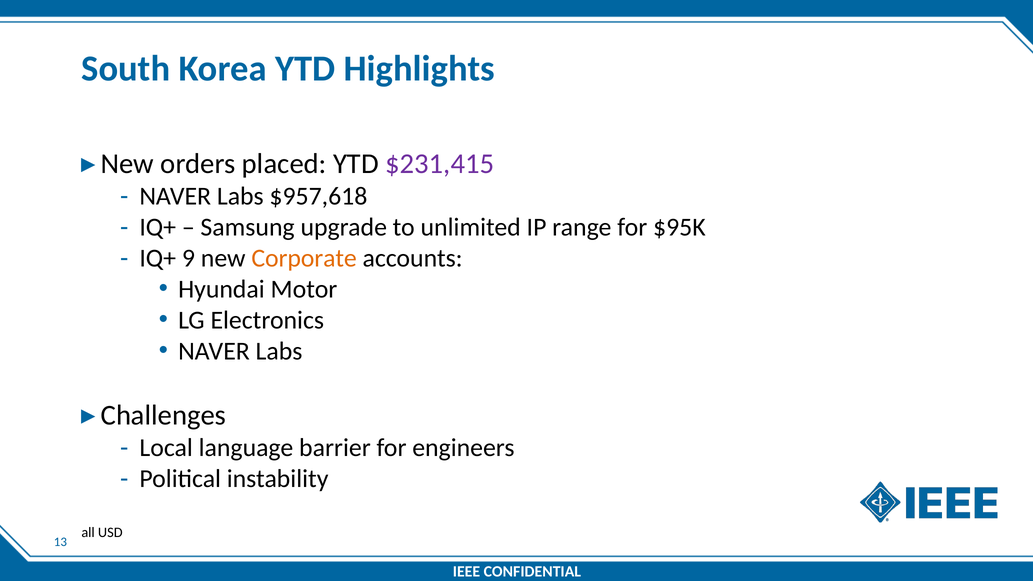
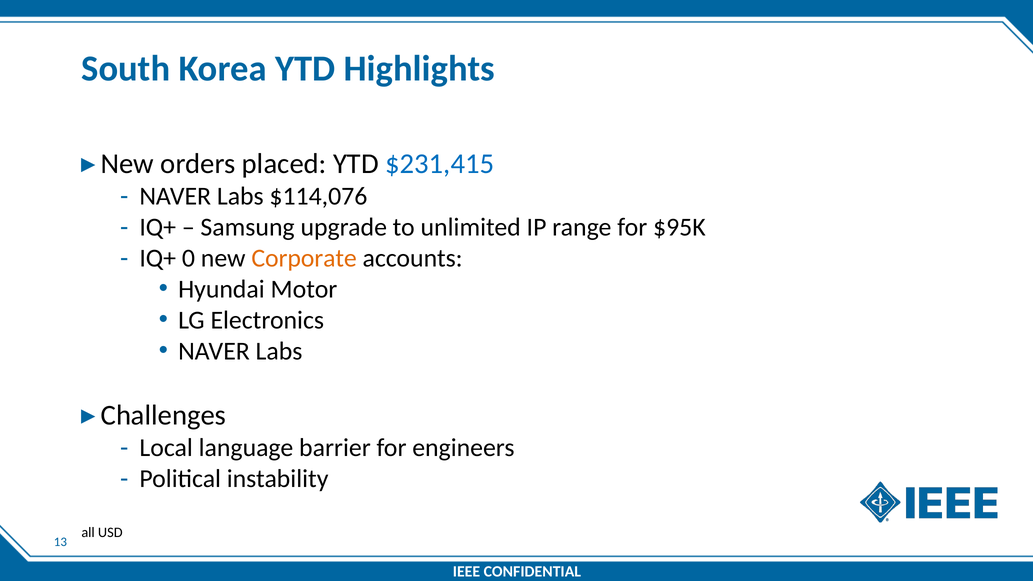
$231,415 colour: purple -> blue
$957,618: $957,618 -> $114,076
9: 9 -> 0
